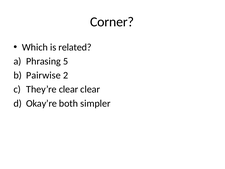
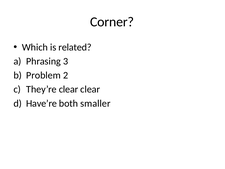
5: 5 -> 3
Pairwise: Pairwise -> Problem
Okay’re: Okay’re -> Have’re
simpler: simpler -> smaller
